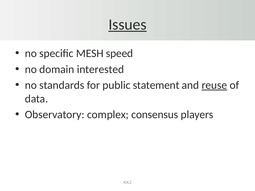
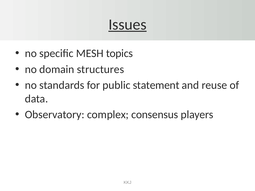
speed: speed -> topics
interested: interested -> structures
reuse underline: present -> none
